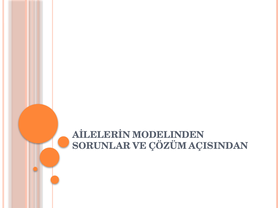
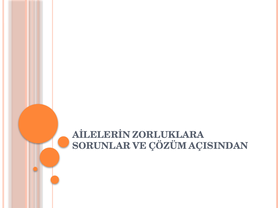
MODELINDEN: MODELINDEN -> ZORLUKLARA
